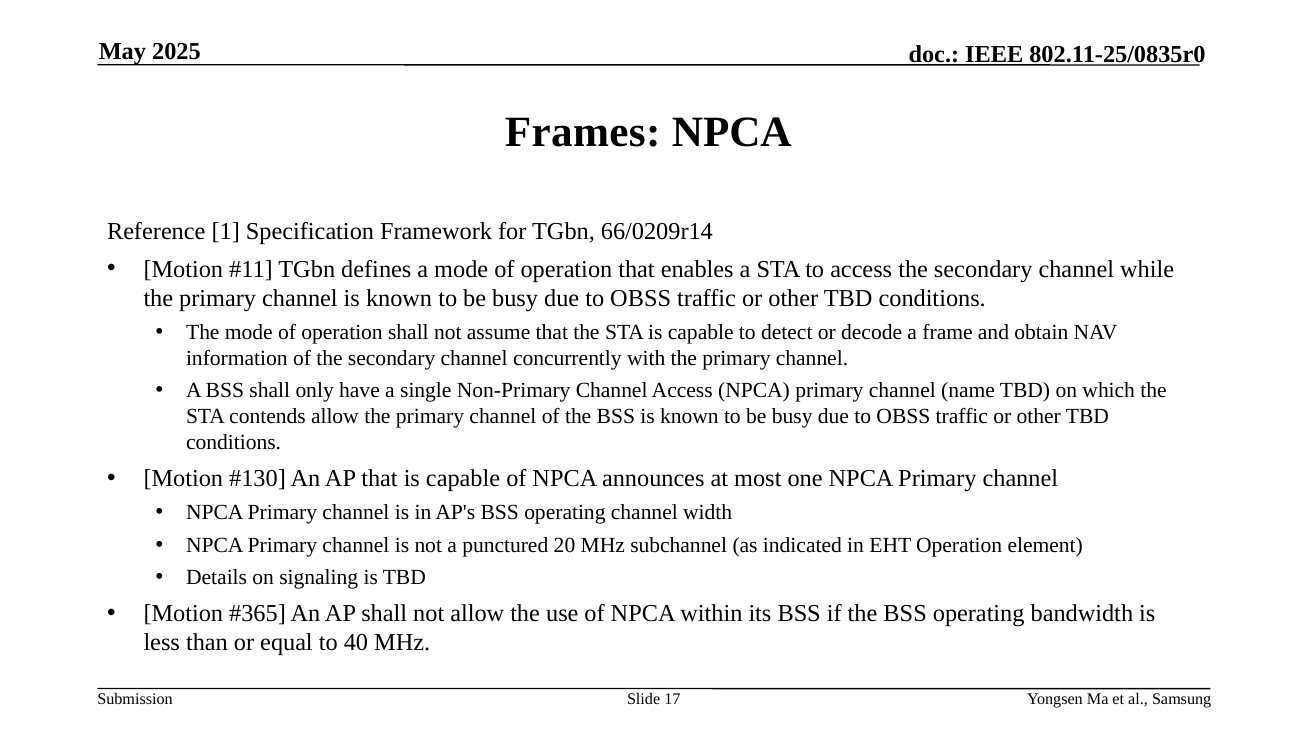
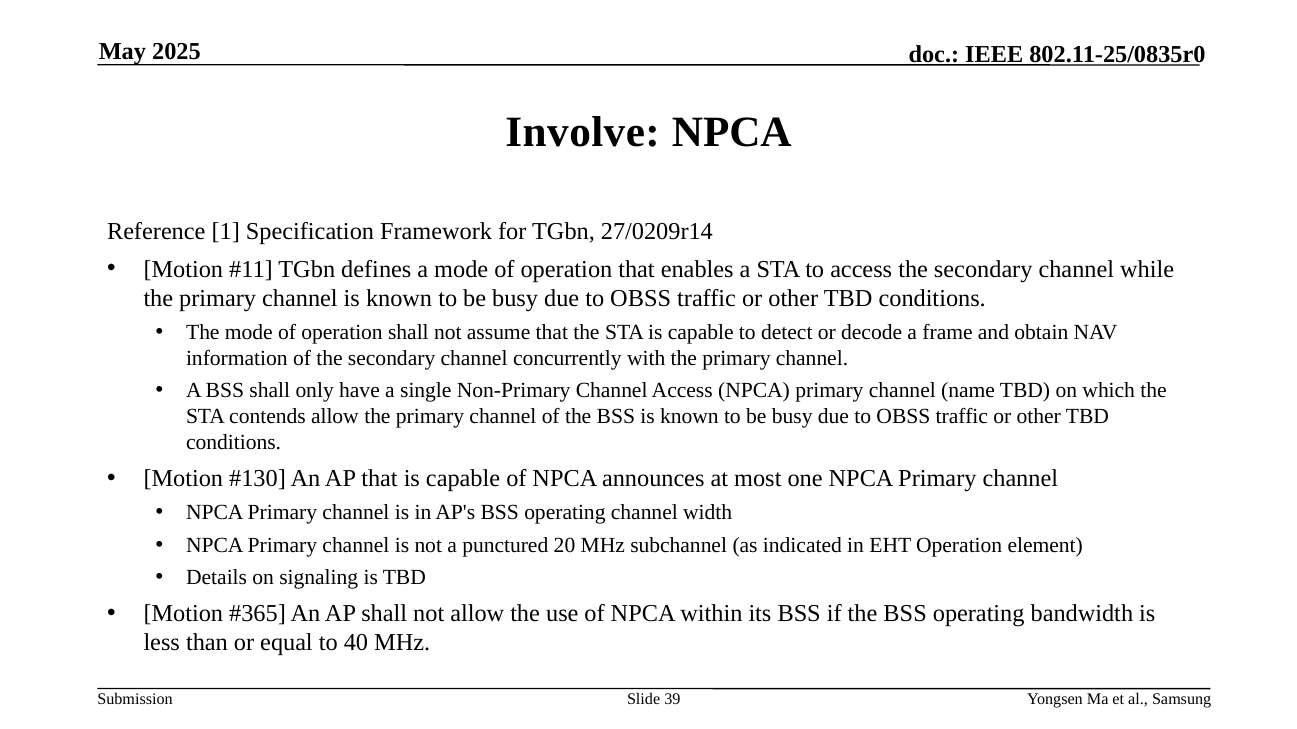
Frames: Frames -> Involve
66/0209r14: 66/0209r14 -> 27/0209r14
17: 17 -> 39
